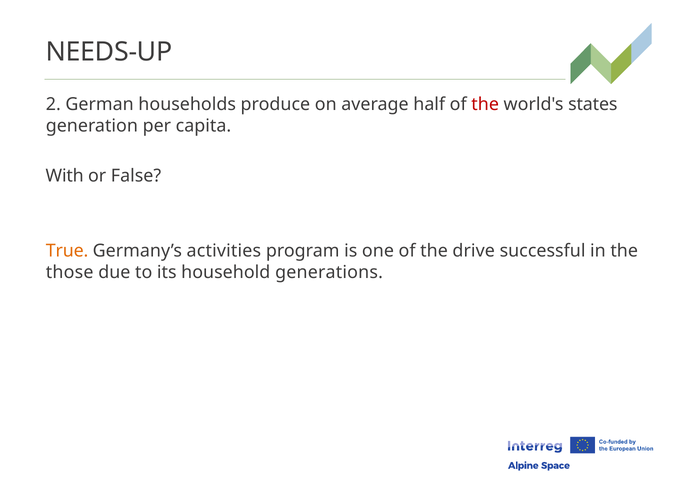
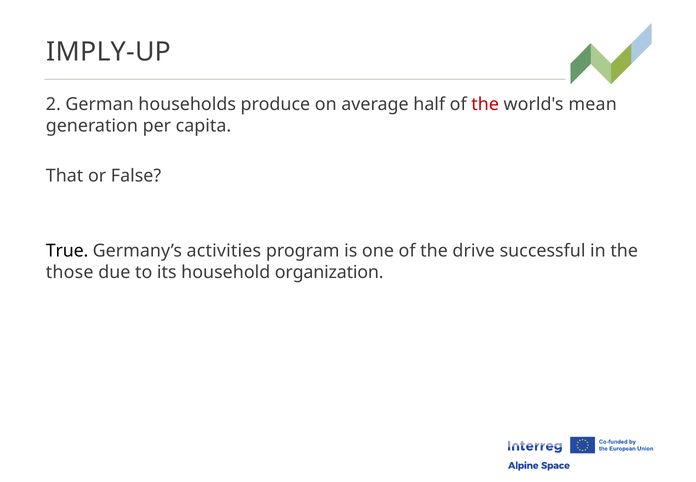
NEEDS-UP: NEEDS-UP -> IMPLY-UP
states: states -> mean
With: With -> That
True colour: orange -> black
generations: generations -> organization
